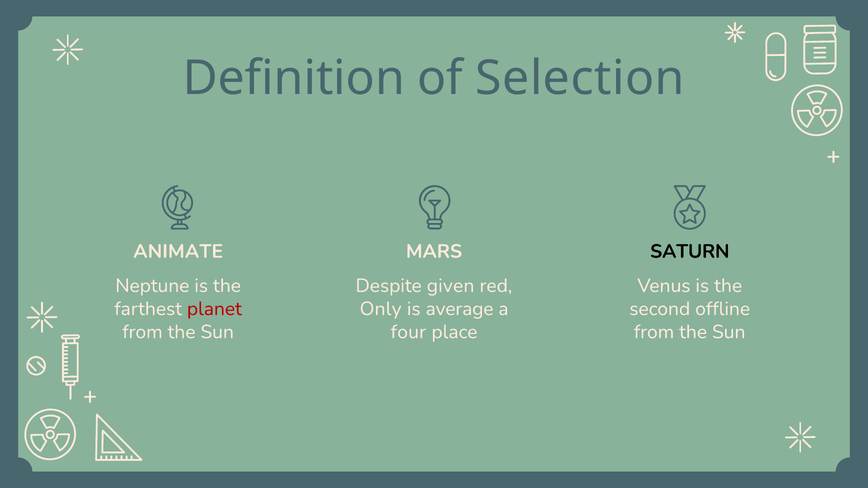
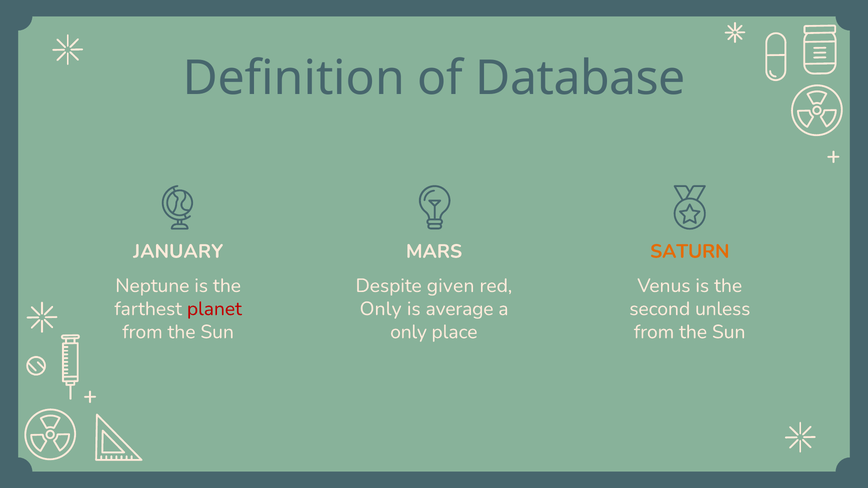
Selection: Selection -> Database
ANIMATE: ANIMATE -> JANUARY
SATURN colour: black -> orange
offline: offline -> unless
four at (408, 332): four -> only
